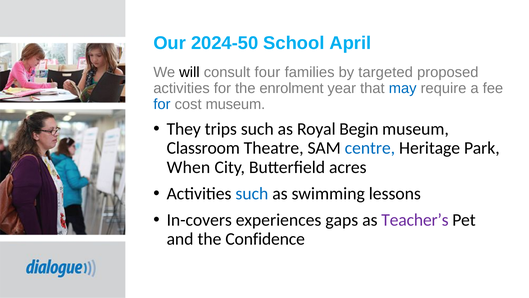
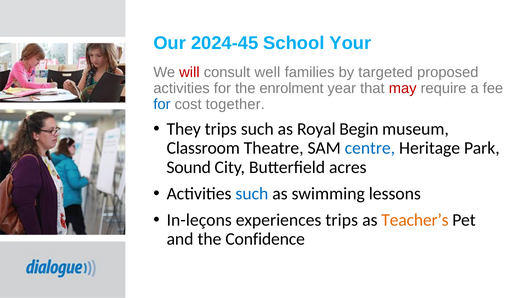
2024-50: 2024-50 -> 2024-45
April: April -> Your
will colour: black -> red
four: four -> well
may colour: blue -> red
cost museum: museum -> together
When: When -> Sound
In-covers: In-covers -> In-leçons
experiences gaps: gaps -> trips
Teacher’s colour: purple -> orange
